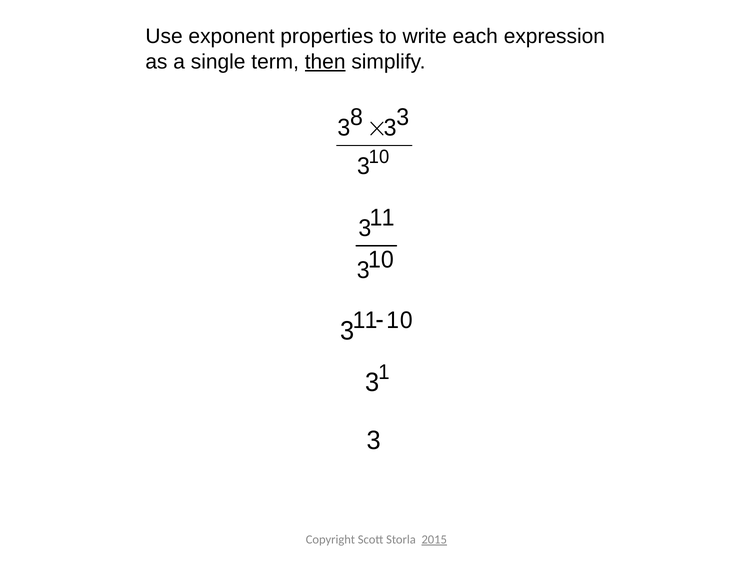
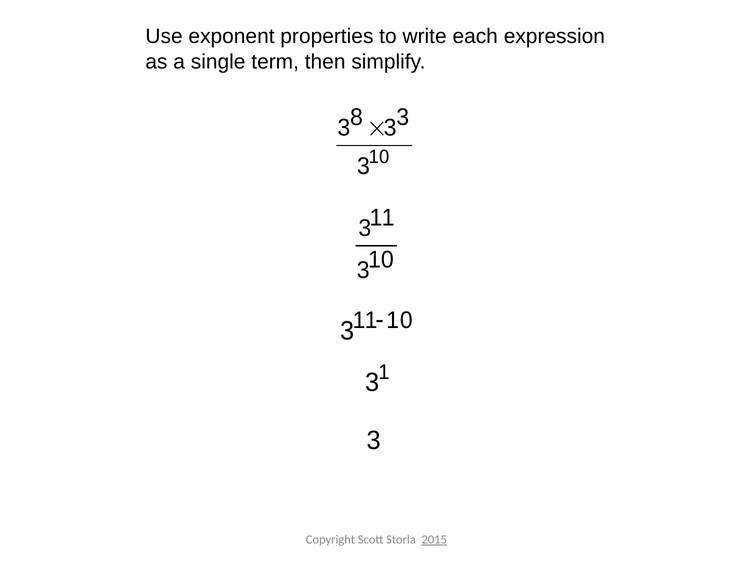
then underline: present -> none
